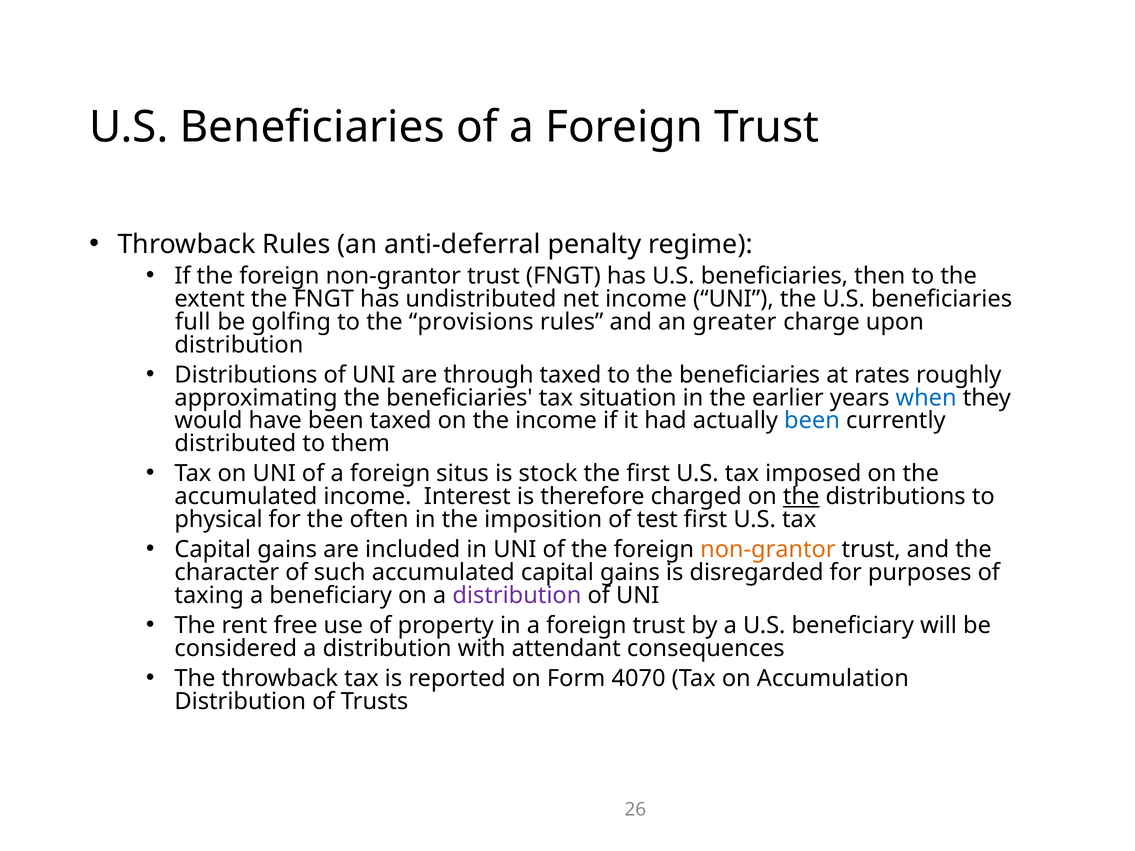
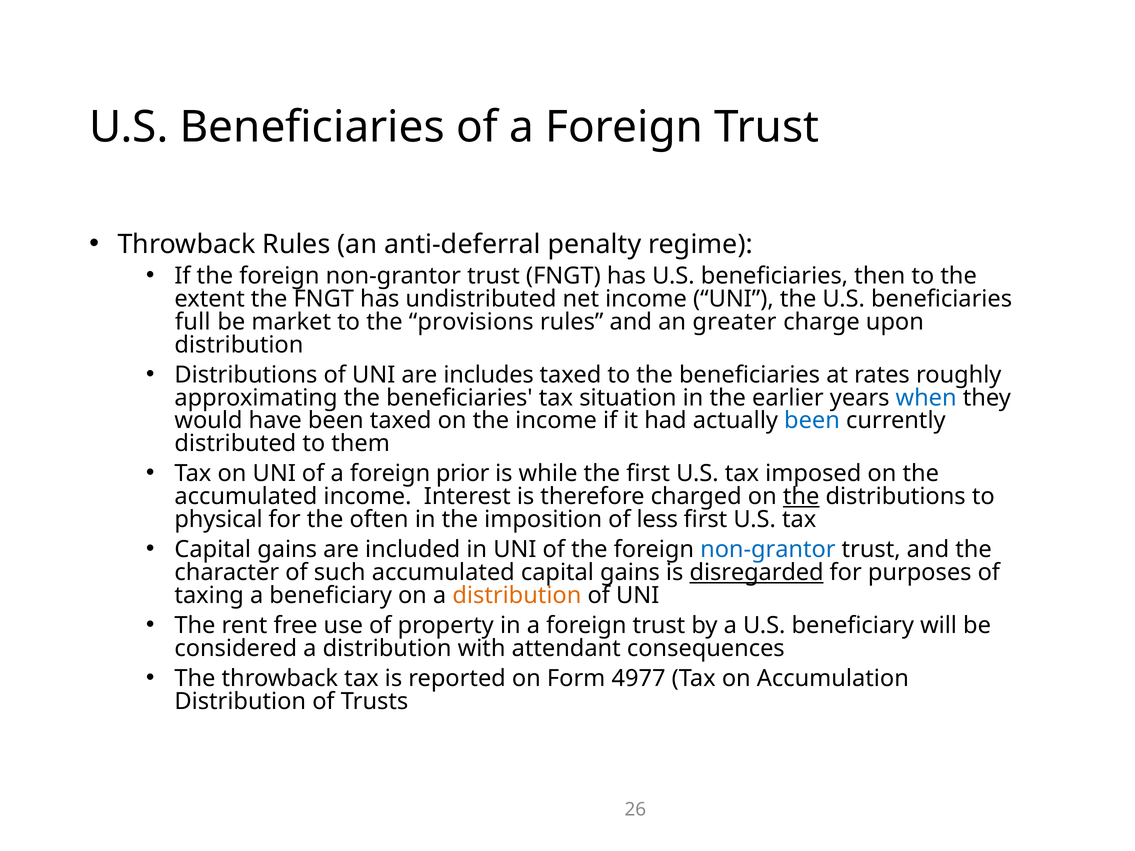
golfing: golfing -> market
through: through -> includes
situs: situs -> prior
stock: stock -> while
test: test -> less
non-grantor at (768, 550) colour: orange -> blue
disregarded underline: none -> present
distribution at (517, 596) colour: purple -> orange
4070: 4070 -> 4977
